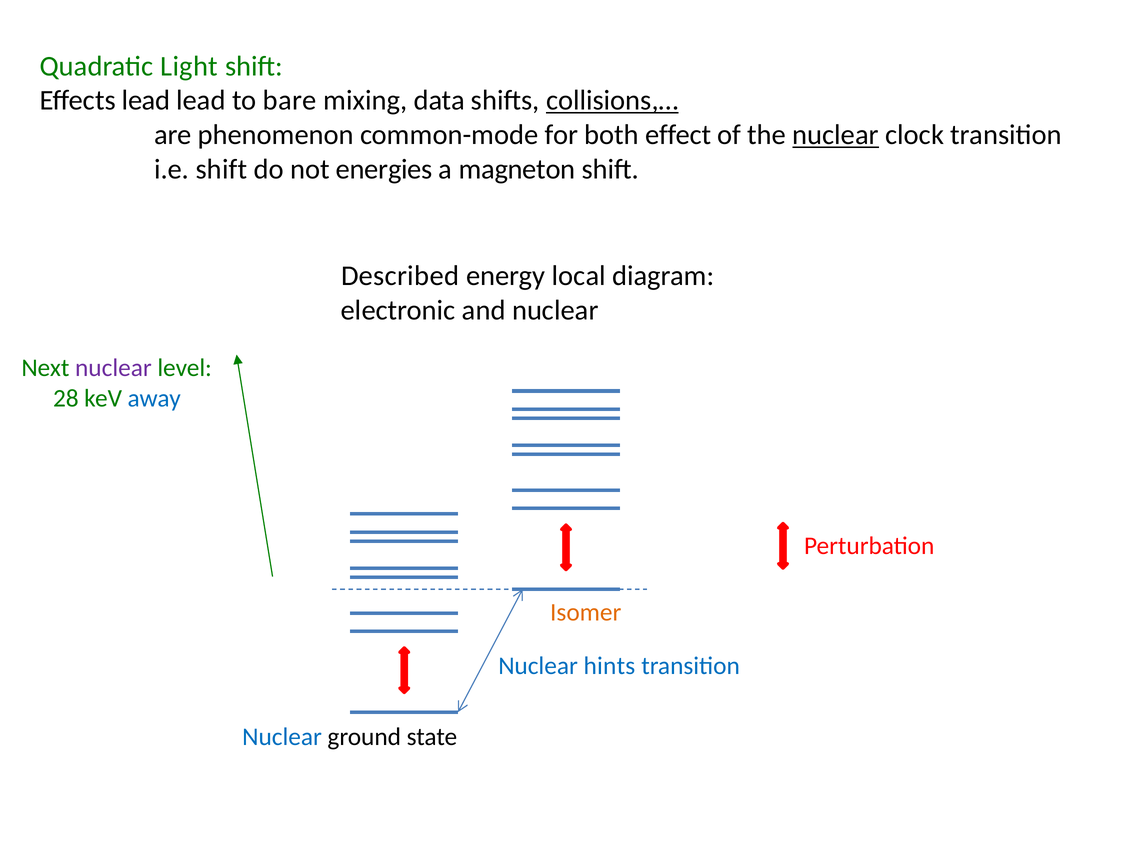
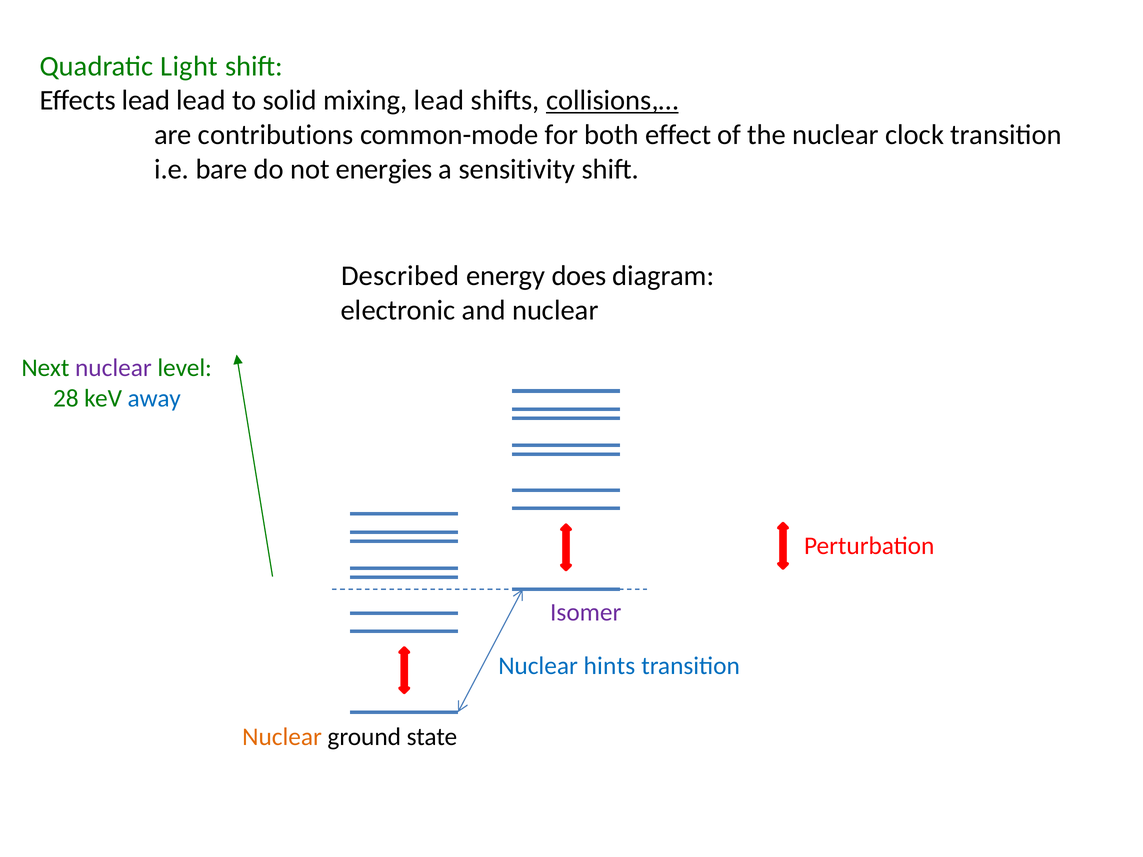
bare: bare -> solid
mixing data: data -> lead
phenomenon: phenomenon -> contributions
nuclear at (836, 135) underline: present -> none
i.e shift: shift -> bare
magneton: magneton -> sensitivity
local: local -> does
Isomer colour: orange -> purple
Nuclear at (282, 737) colour: blue -> orange
